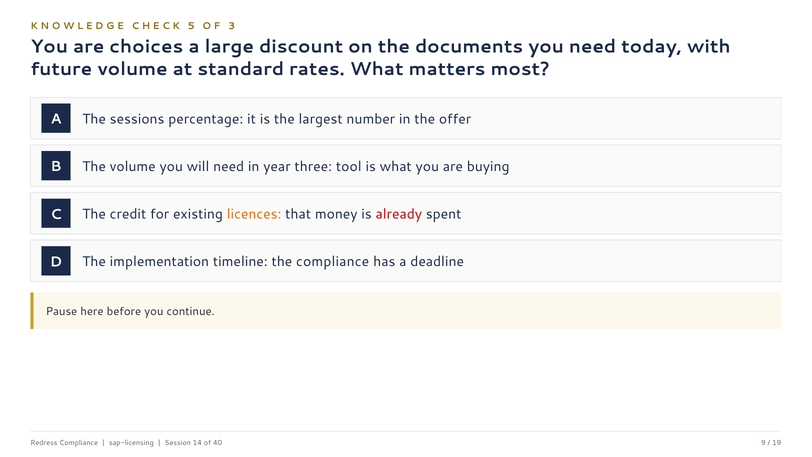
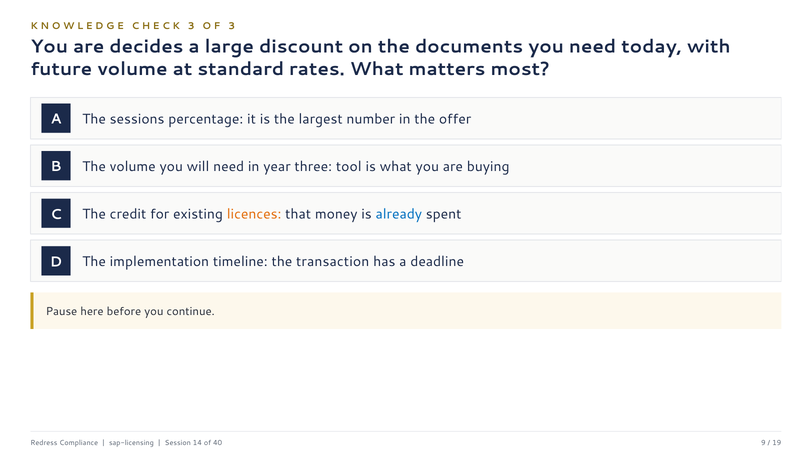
5 at (191, 26): 5 -> 3
choices: choices -> decides
already colour: red -> blue
the compliance: compliance -> transaction
